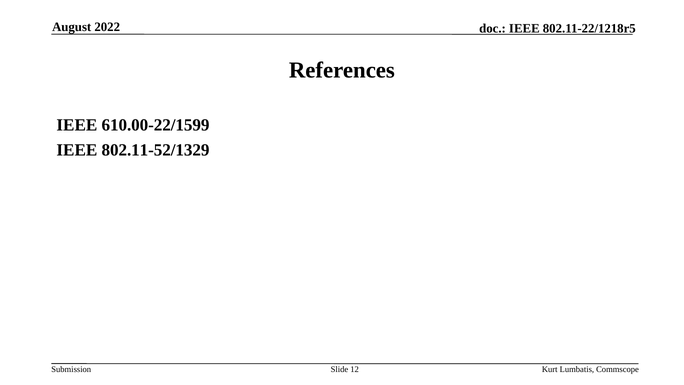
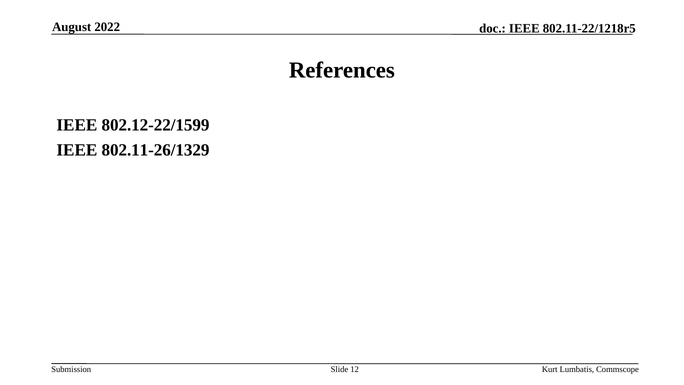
610.00-22/1599: 610.00-22/1599 -> 802.12-22/1599
802.11-52/1329: 802.11-52/1329 -> 802.11-26/1329
